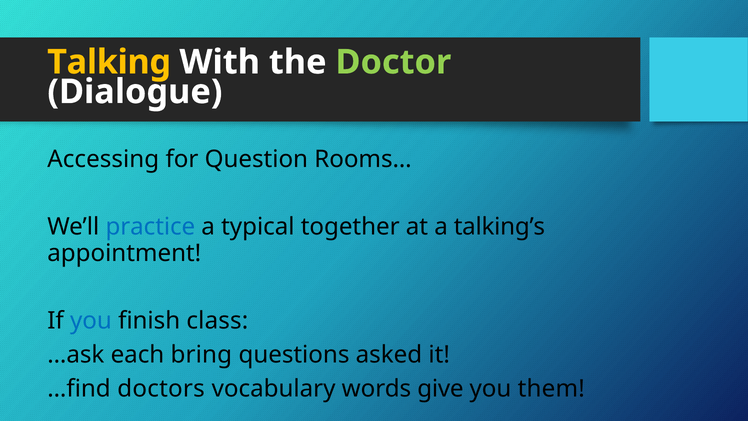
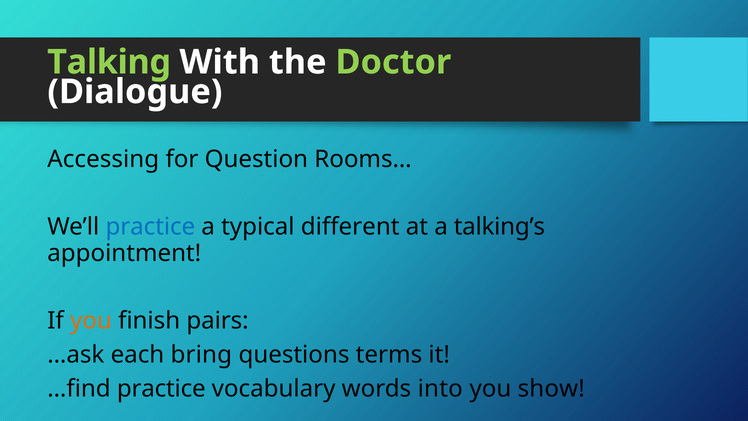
Talking colour: yellow -> light green
together: together -> different
you at (91, 321) colour: blue -> orange
class: class -> pairs
asked: asked -> terms
…find doctors: doctors -> practice
give: give -> into
them: them -> show
